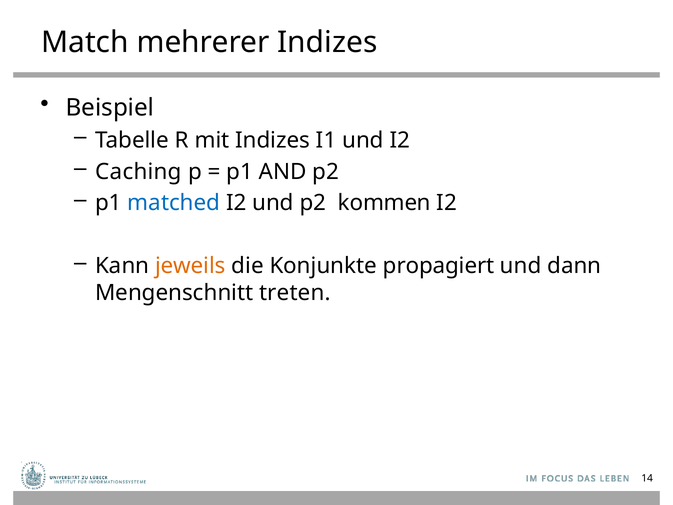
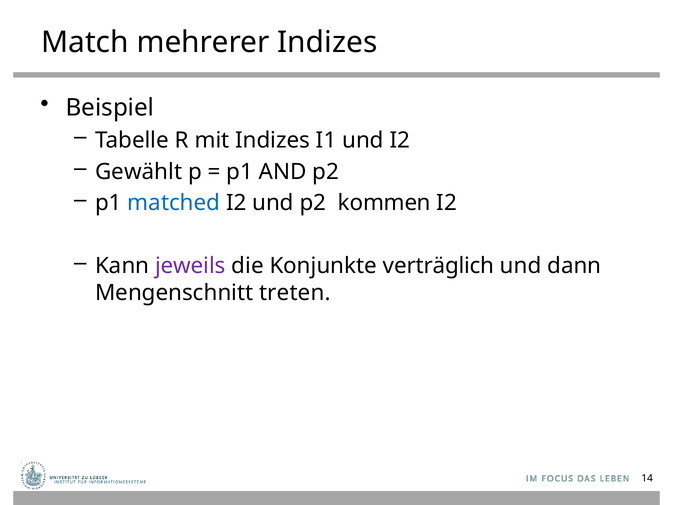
Caching: Caching -> Gewählt
jeweils colour: orange -> purple
propagiert: propagiert -> verträglich
